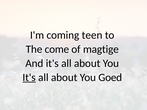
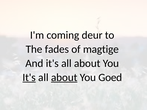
teen: teen -> deur
come: come -> fades
about at (64, 78) underline: none -> present
